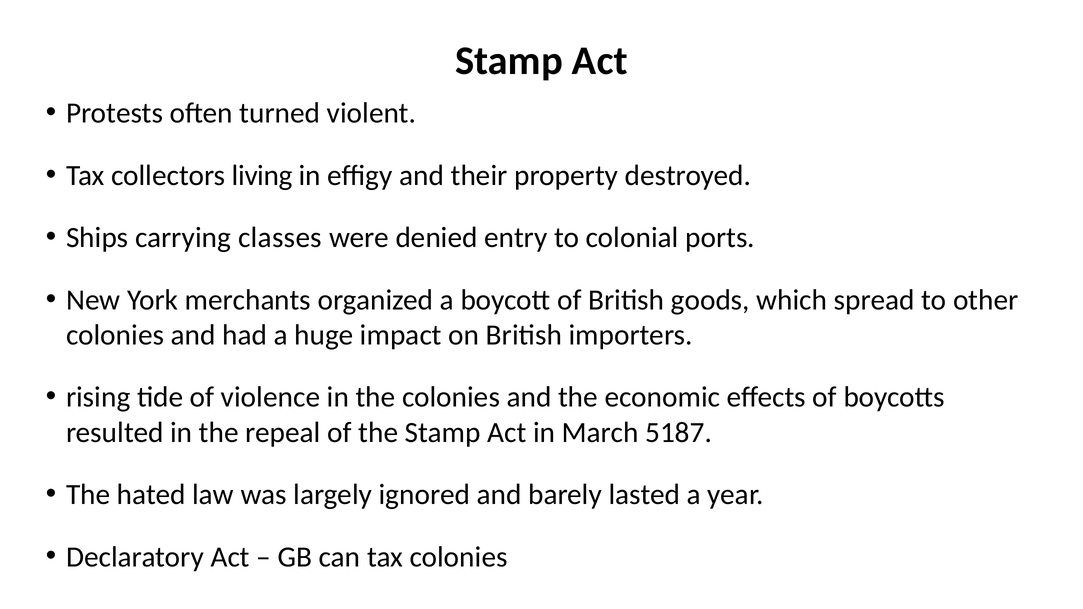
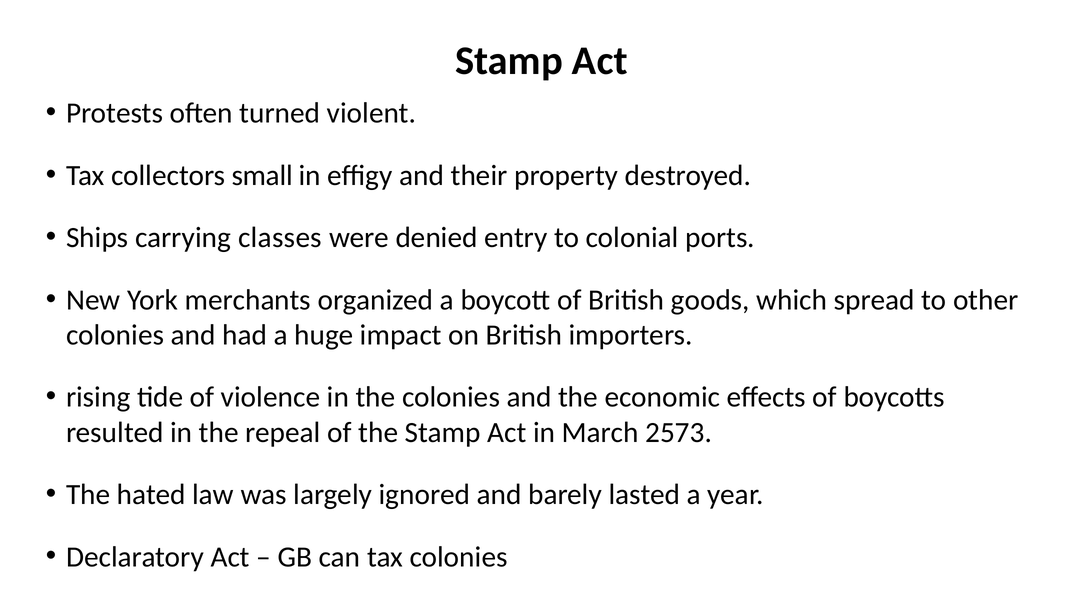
living: living -> small
5187: 5187 -> 2573
